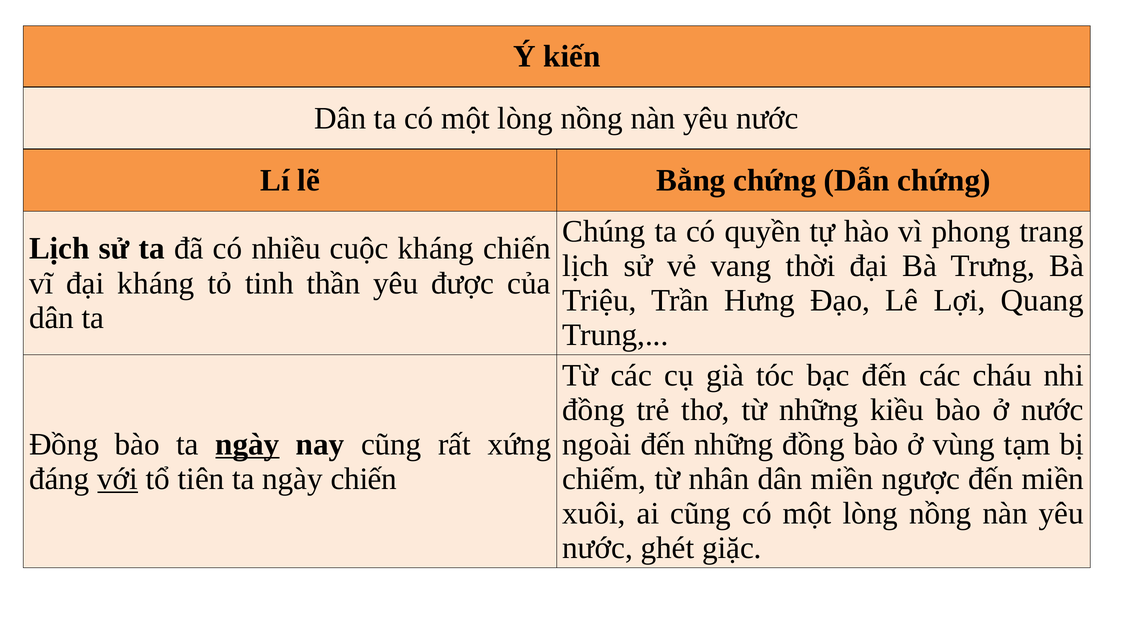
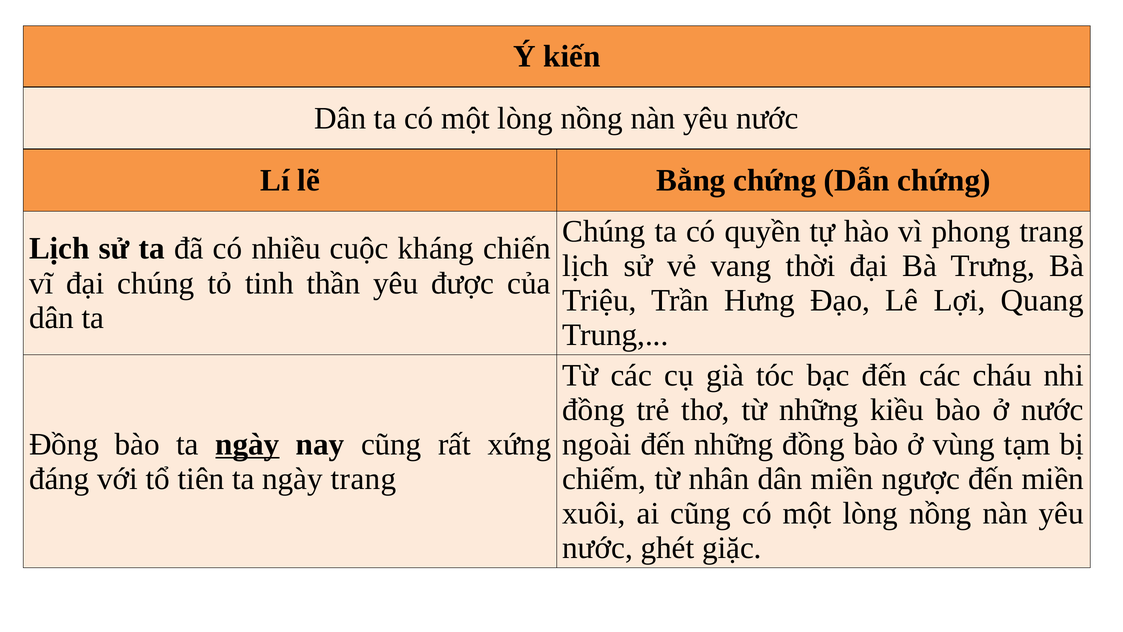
đại kháng: kháng -> chúng
với underline: present -> none
ngày chiến: chiến -> trang
